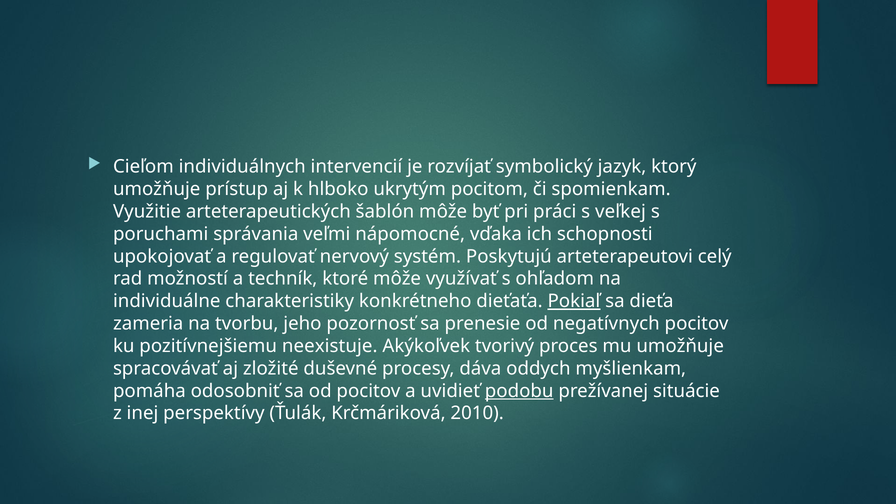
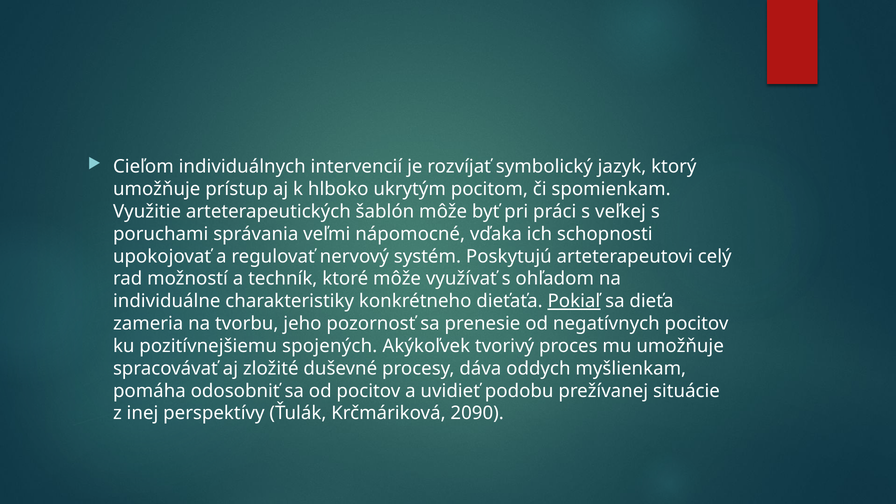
neexistuje: neexistuje -> spojených
podobu underline: present -> none
2010: 2010 -> 2090
